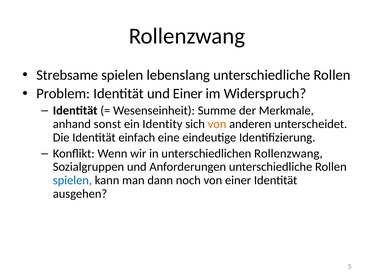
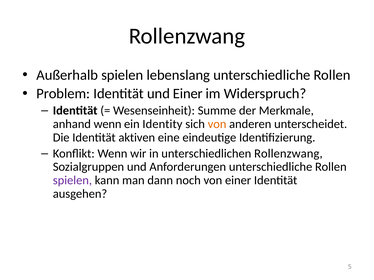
Strebsame: Strebsame -> Außerhalb
anhand sonst: sonst -> wenn
einfach: einfach -> aktiven
spielen at (72, 181) colour: blue -> purple
